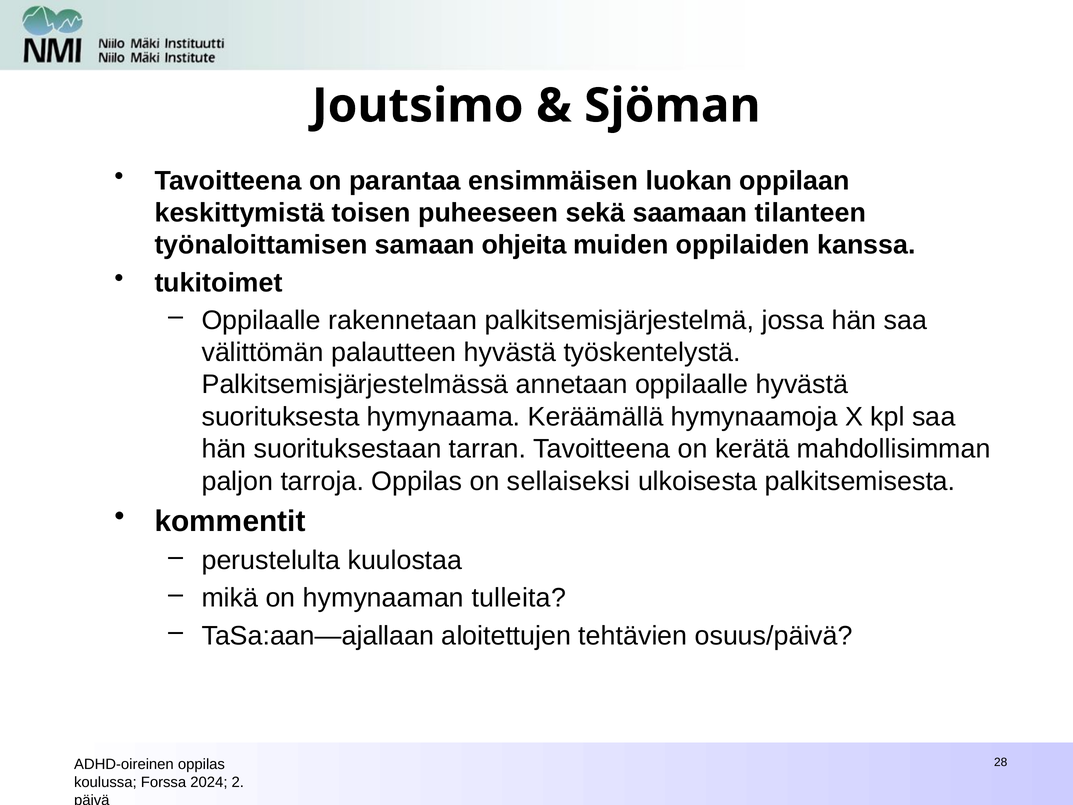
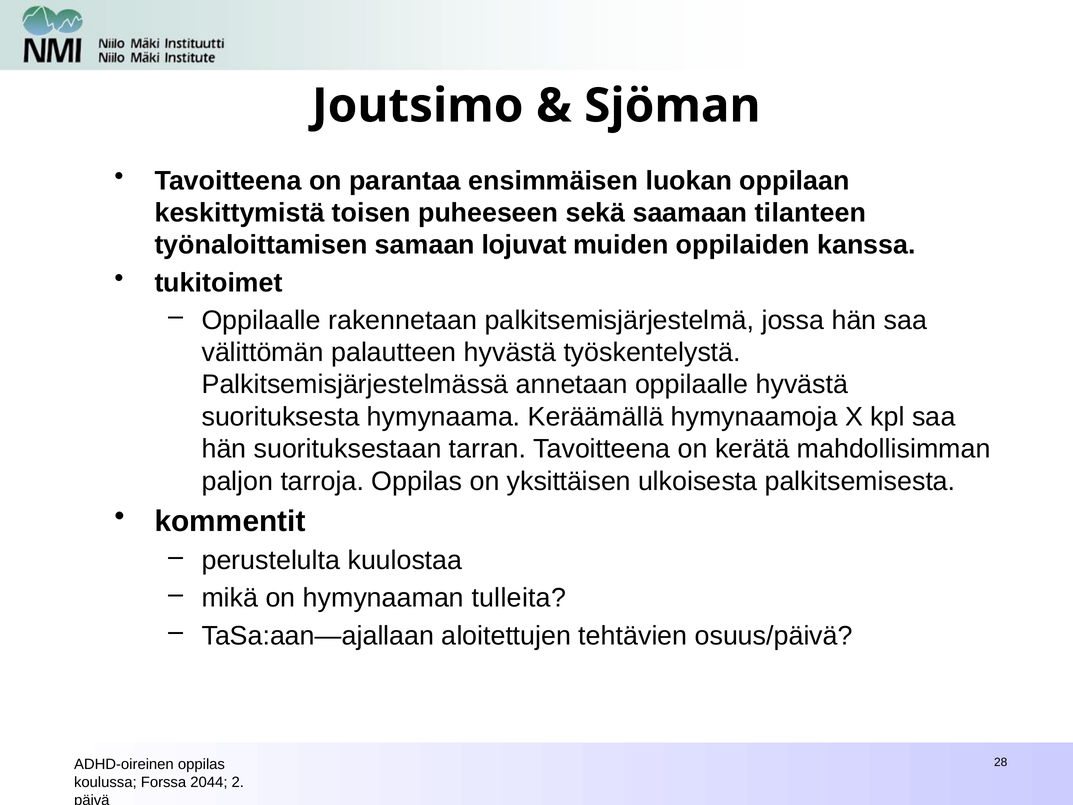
ohjeita: ohjeita -> lojuvat
sellaiseksi: sellaiseksi -> yksittäisen
2024: 2024 -> 2044
